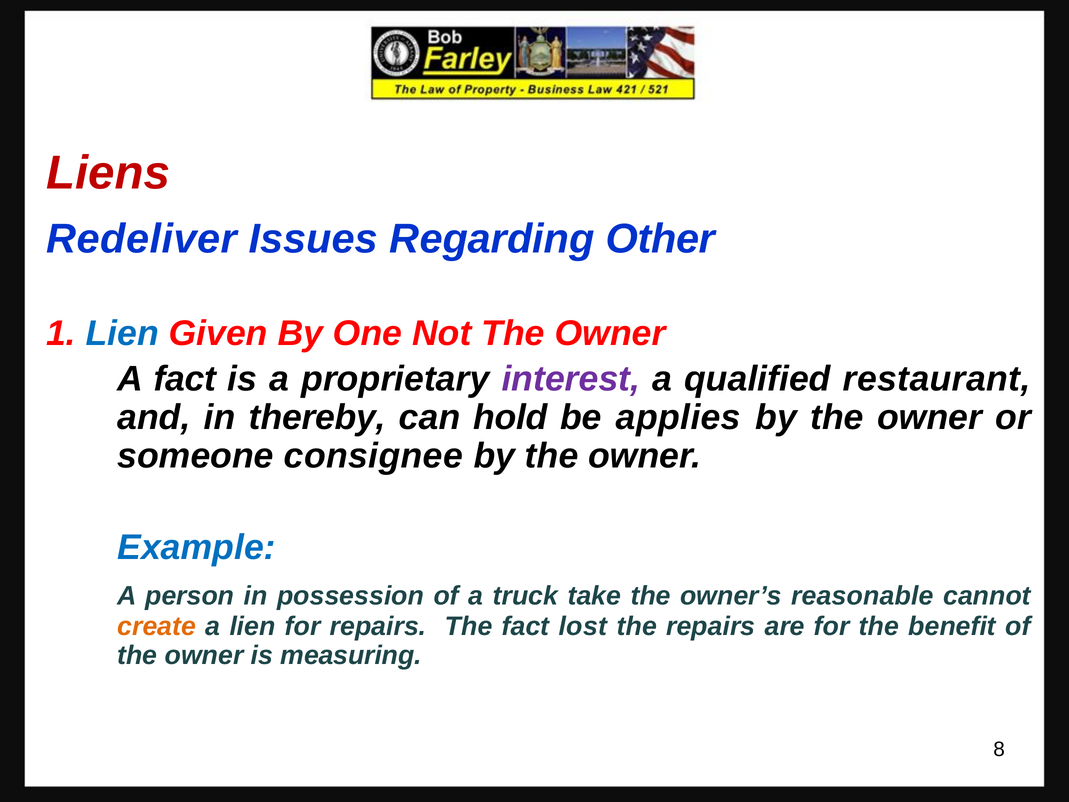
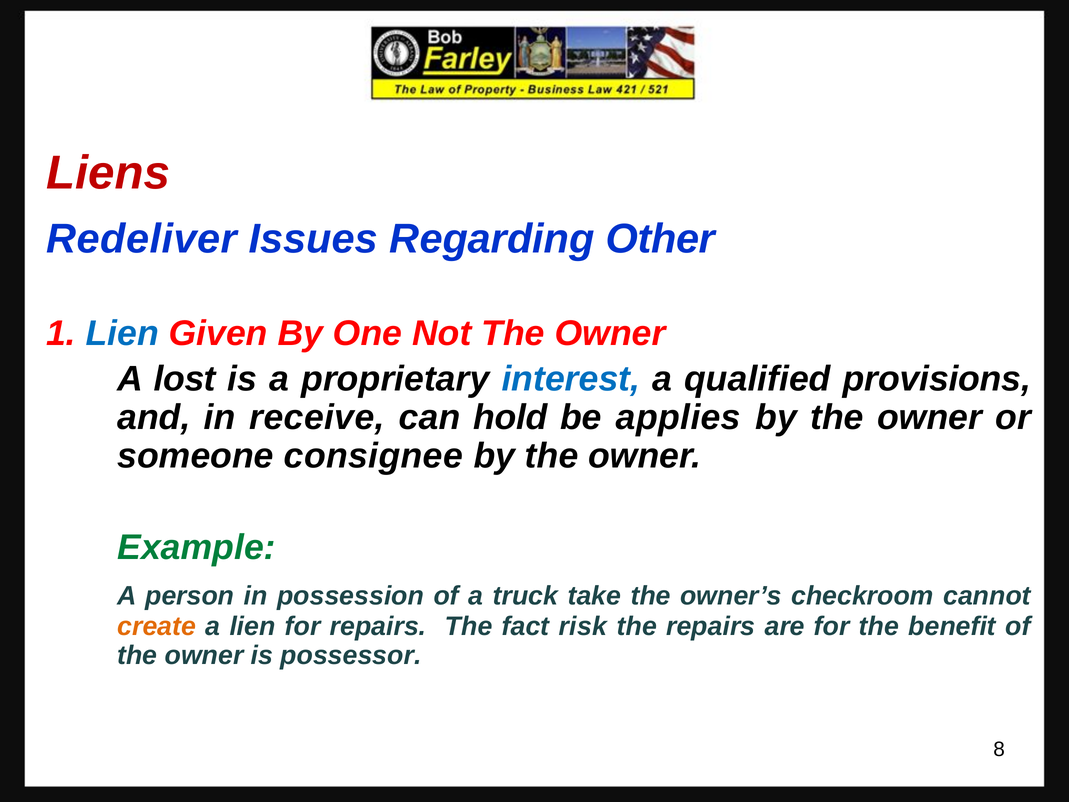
A fact: fact -> lost
interest colour: purple -> blue
restaurant: restaurant -> provisions
thereby: thereby -> receive
Example colour: blue -> green
reasonable: reasonable -> checkroom
lost: lost -> risk
measuring: measuring -> possessor
